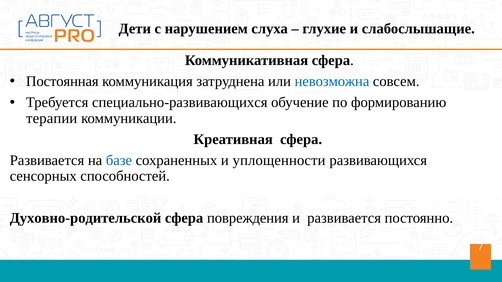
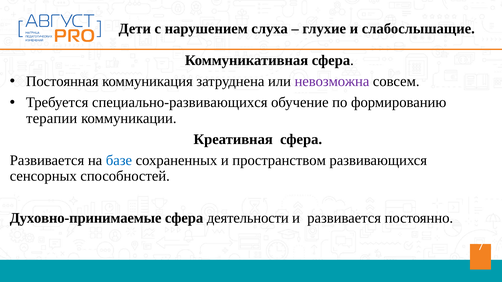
невозможна colour: blue -> purple
уплощенности: уплощенности -> пространством
Духовно-родительской: Духовно-родительской -> Духовно-принимаемые
повреждения: повреждения -> деятельности
